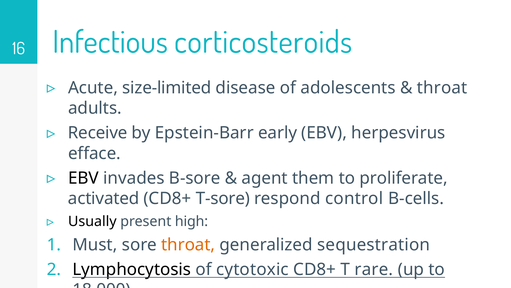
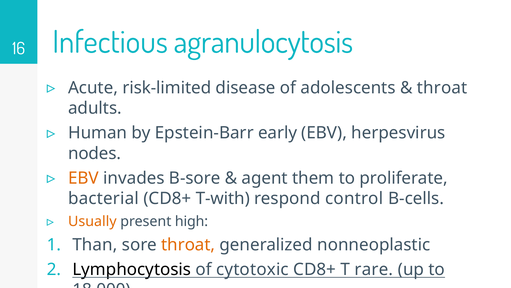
corticosteroids: corticosteroids -> agranulocytosis
size-limited: size-limited -> risk-limited
Receive: Receive -> Human
efface: efface -> nodes
EBV at (83, 178) colour: black -> orange
activated: activated -> bacterial
T-sore: T-sore -> T-with
Usually colour: black -> orange
Must: Must -> Than
sequestration: sequestration -> nonneoplastic
